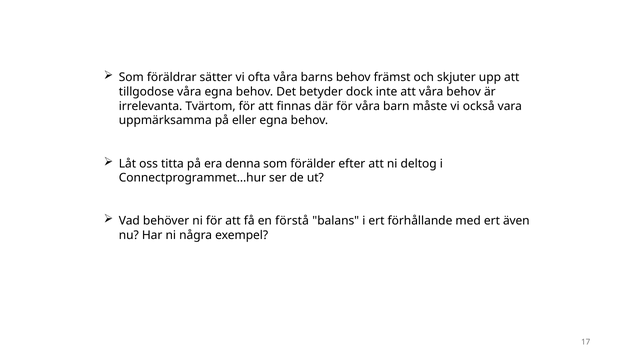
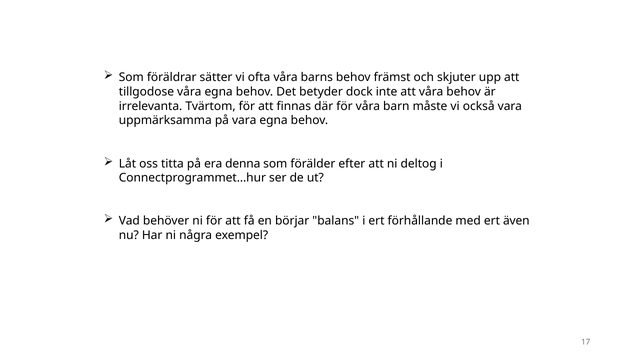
på eller: eller -> vara
förstå: förstå -> börjar
